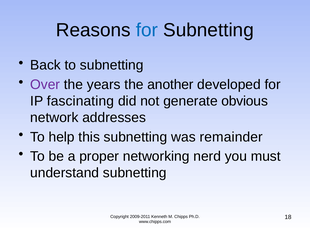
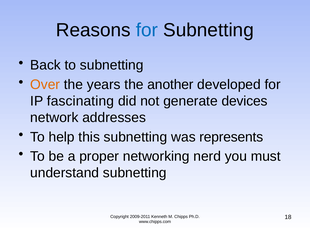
Over colour: purple -> orange
obvious: obvious -> devices
remainder: remainder -> represents
